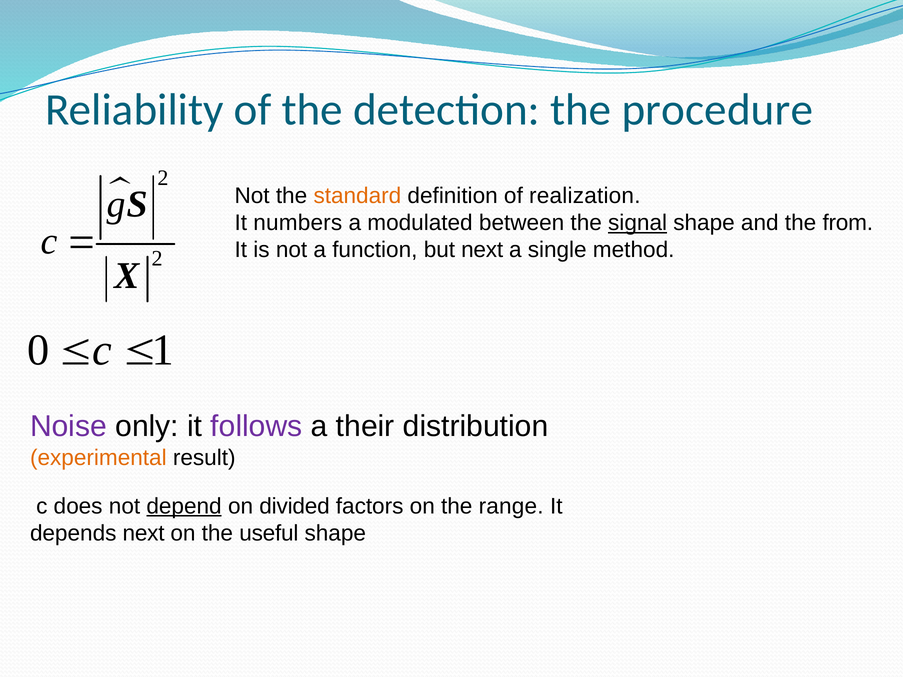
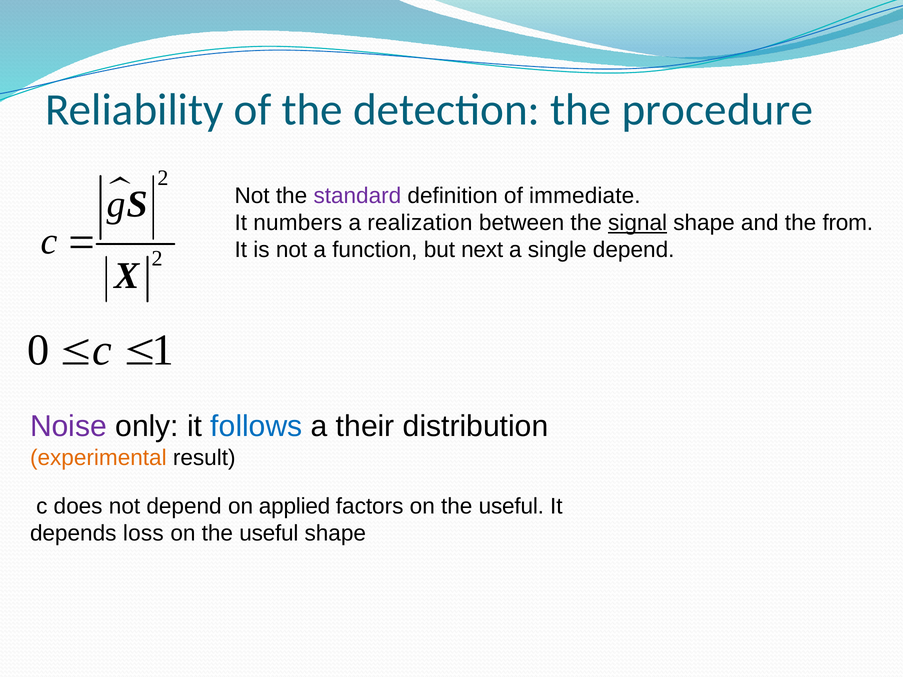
standard colour: orange -> purple
realization: realization -> immediate
modulated: modulated -> realization
single method: method -> depend
follows colour: purple -> blue
depend at (184, 506) underline: present -> none
divided: divided -> applied
factors on the range: range -> useful
depends next: next -> loss
